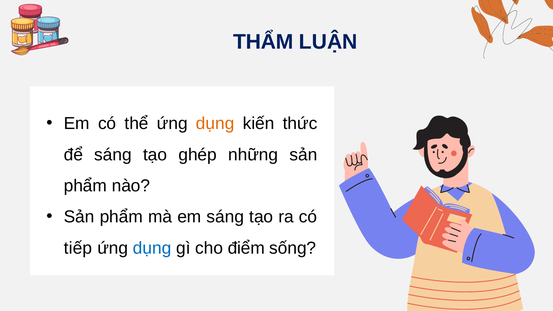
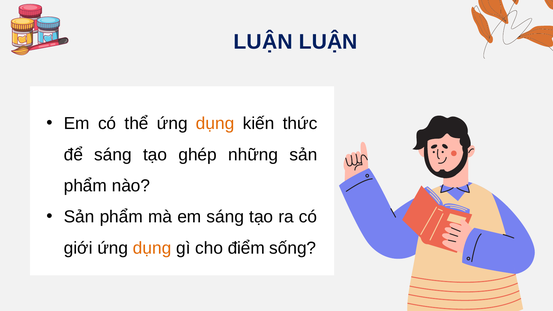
THẨM at (263, 42): THẨM -> LUẬN
tiếp: tiếp -> giới
dụng at (152, 248) colour: blue -> orange
